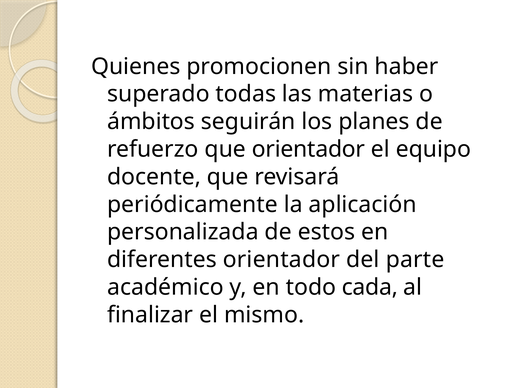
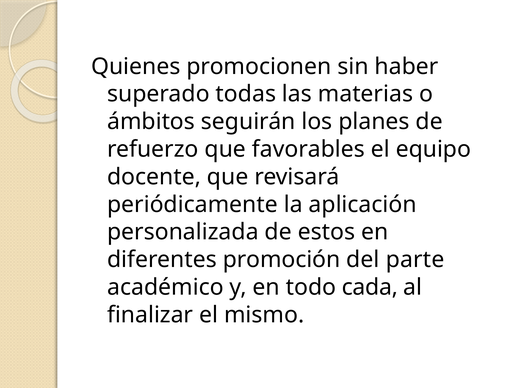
que orientador: orientador -> favorables
diferentes orientador: orientador -> promoción
